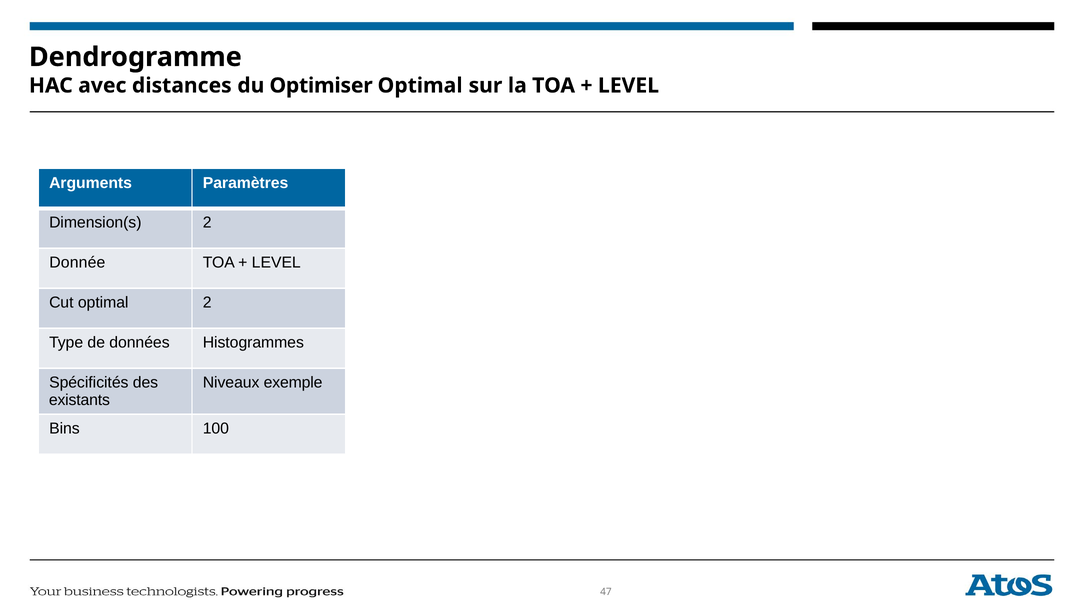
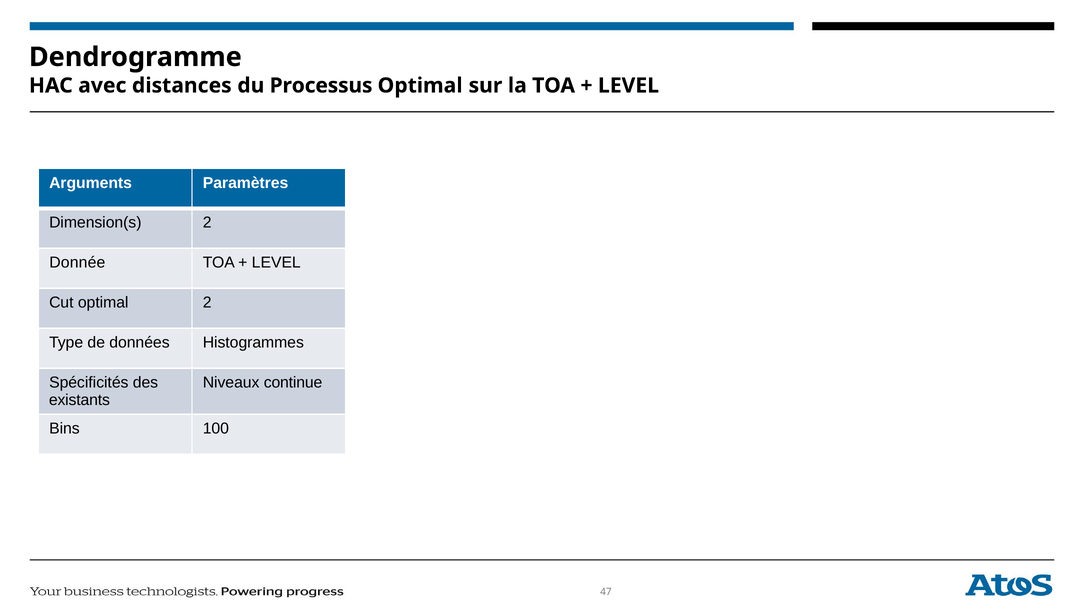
Optimiser: Optimiser -> Processus
exemple: exemple -> continue
